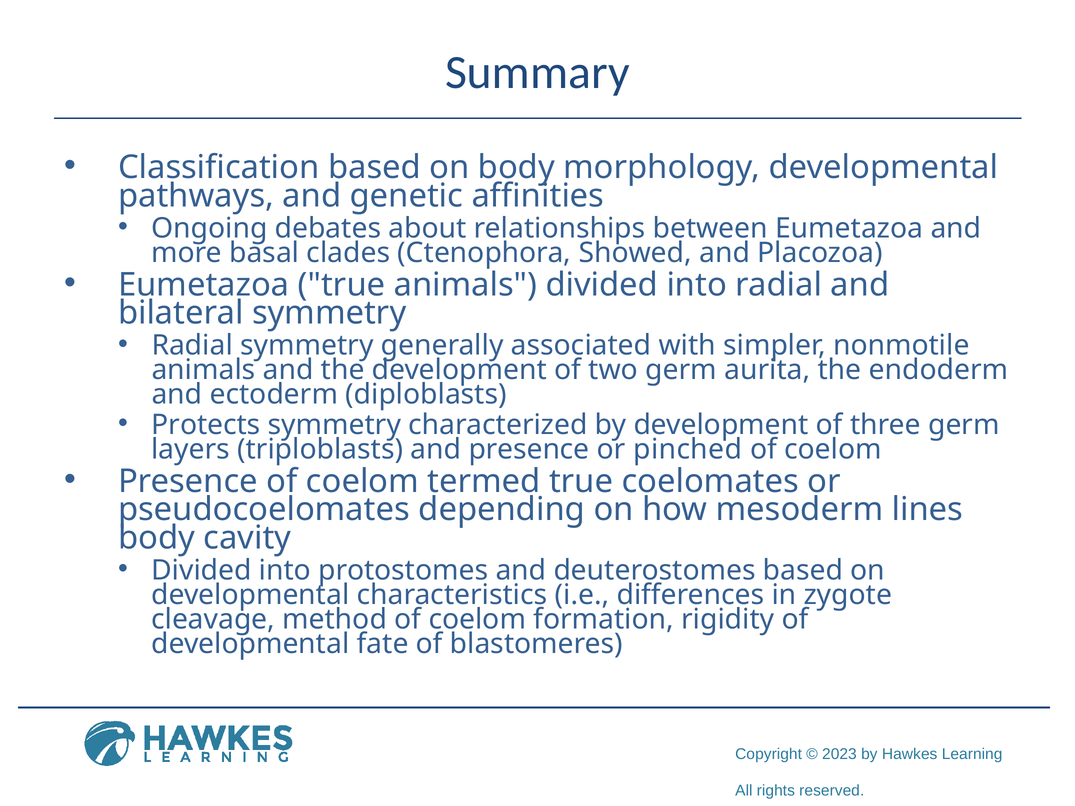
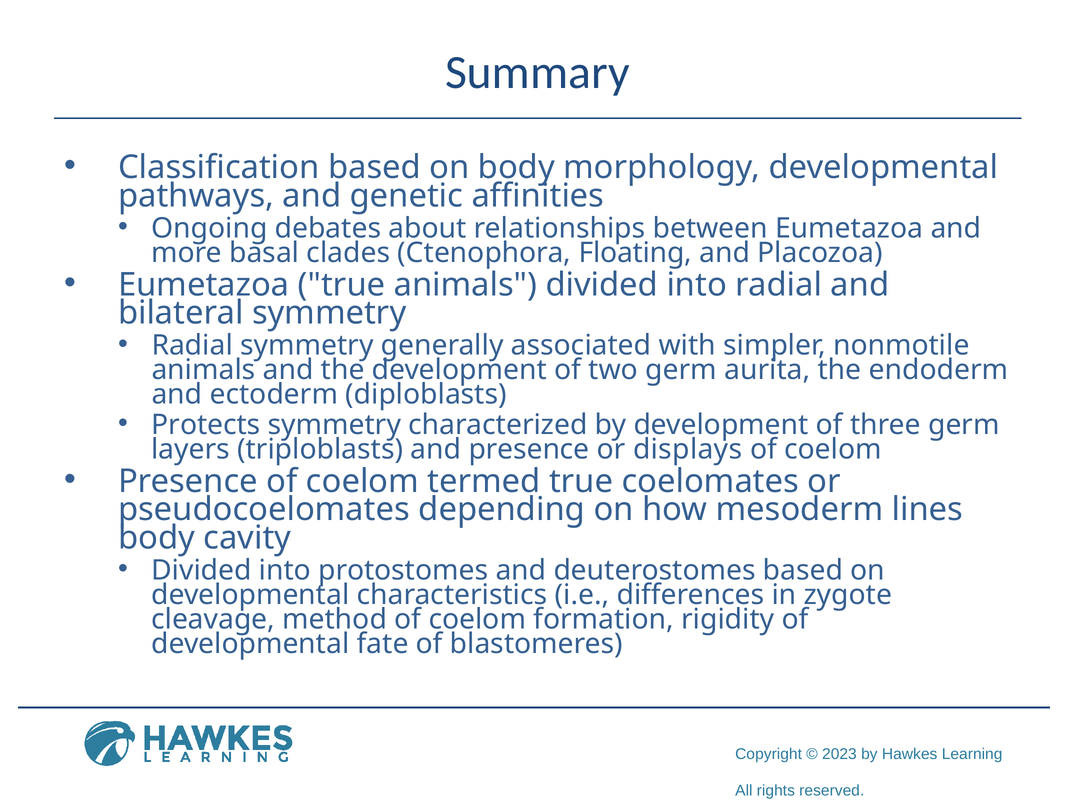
Showed: Showed -> Floating
pinched: pinched -> displays
